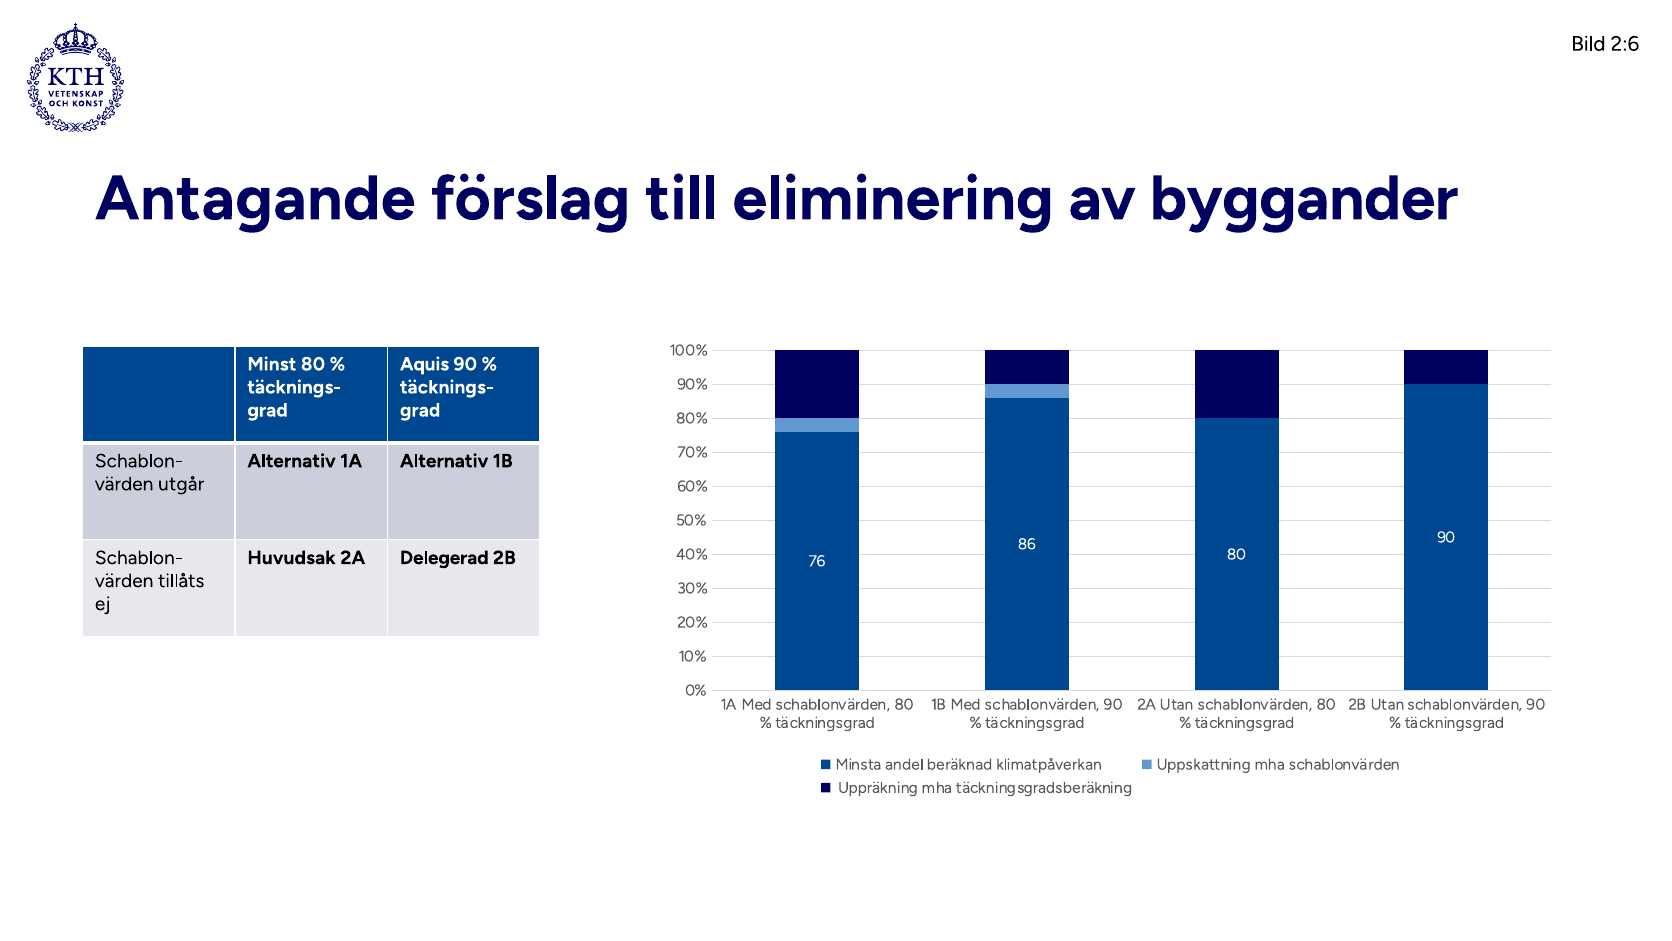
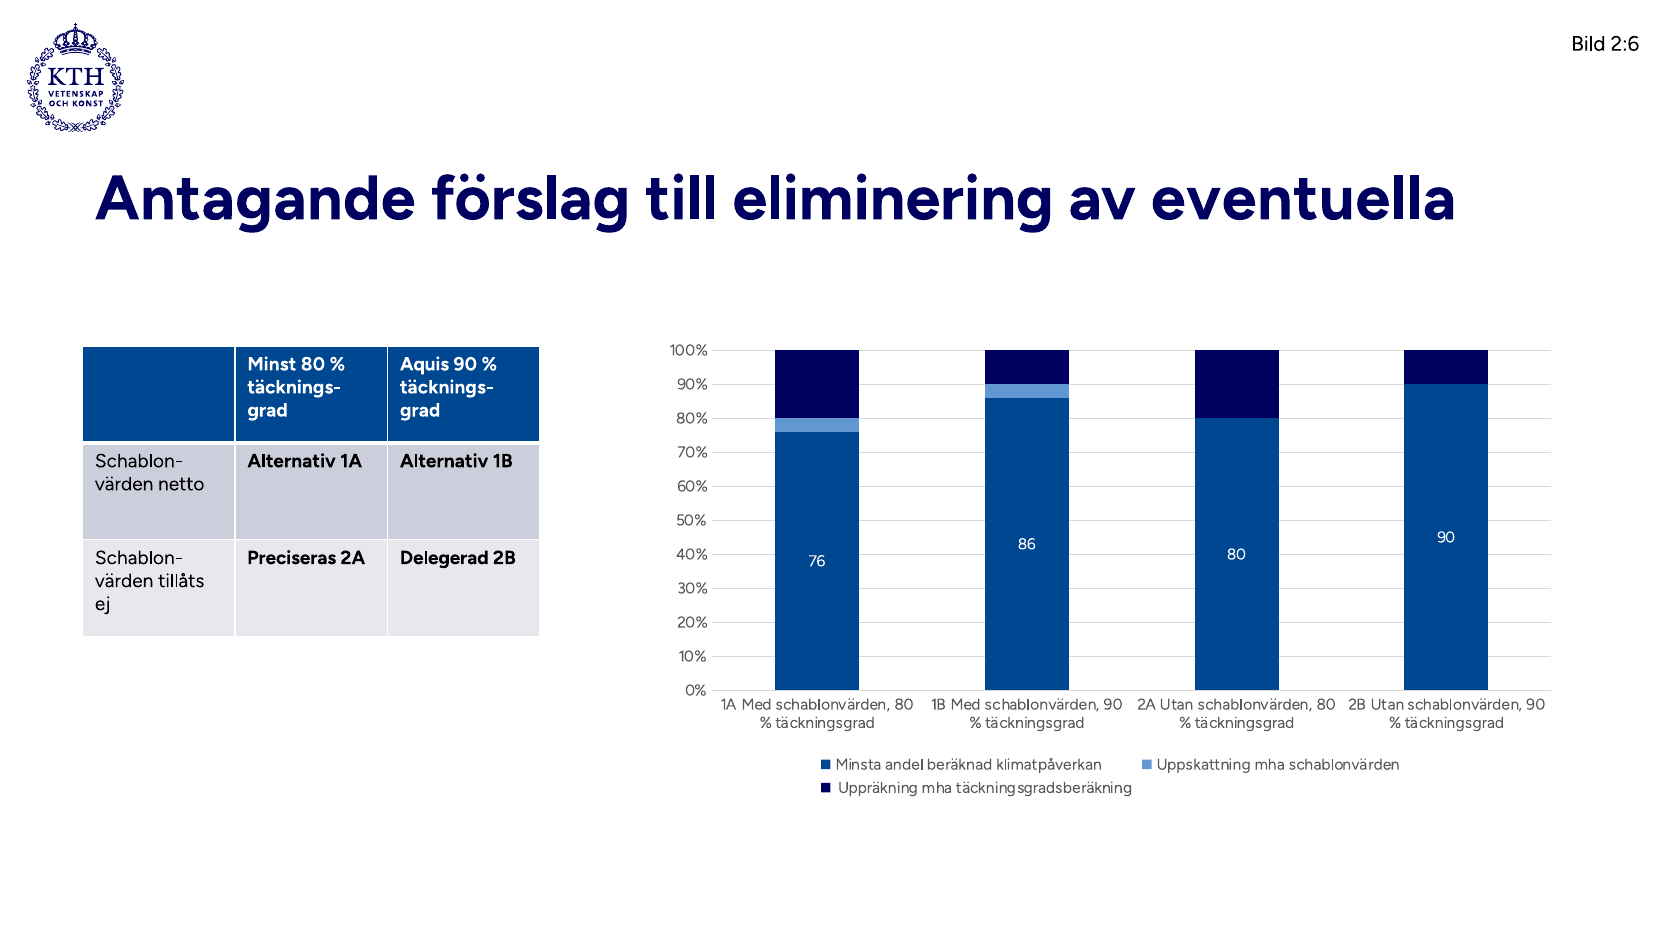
byggander: byggander -> eventuella
utgår: utgår -> netto
Huvudsak: Huvudsak -> Preciseras
